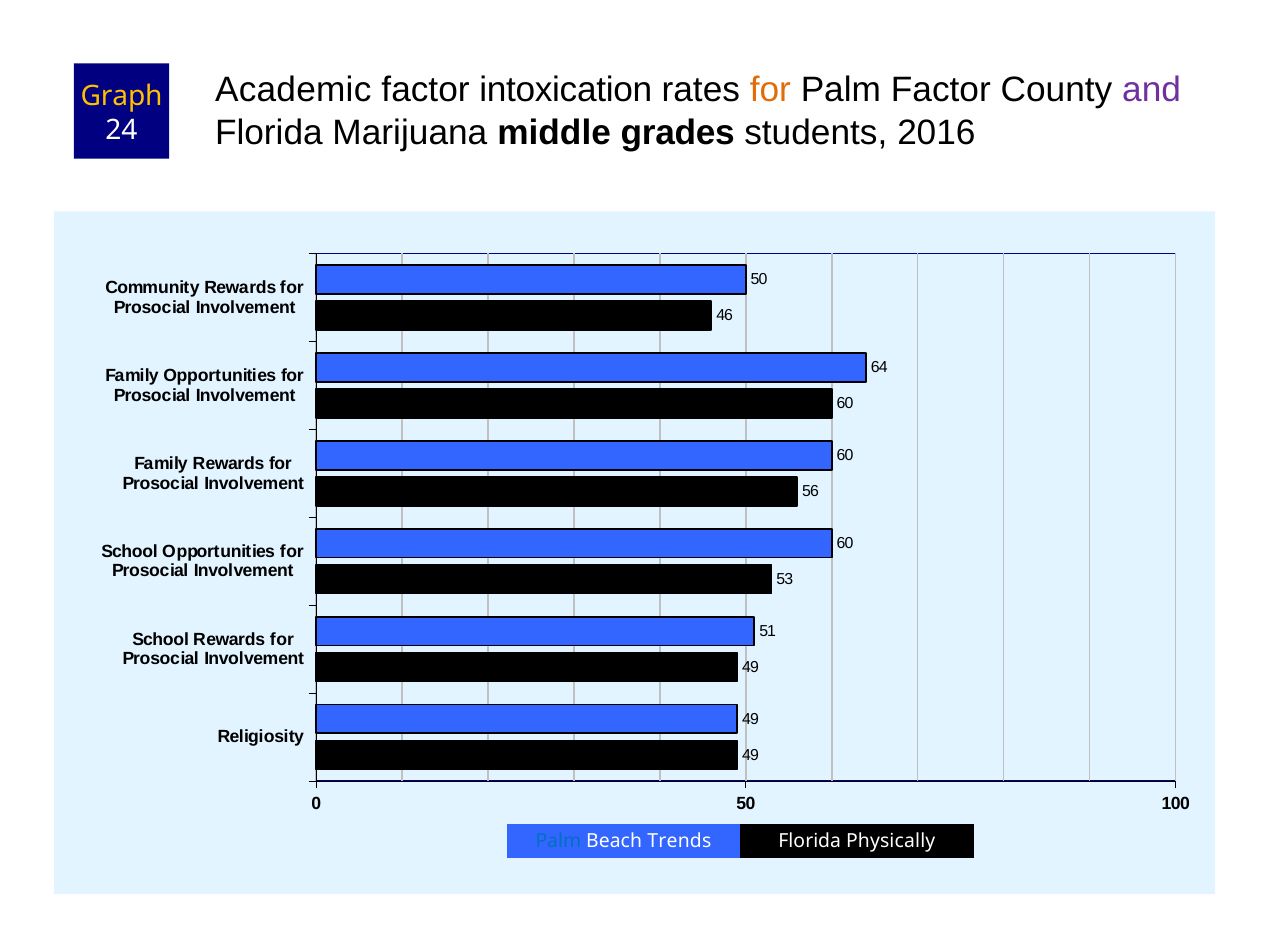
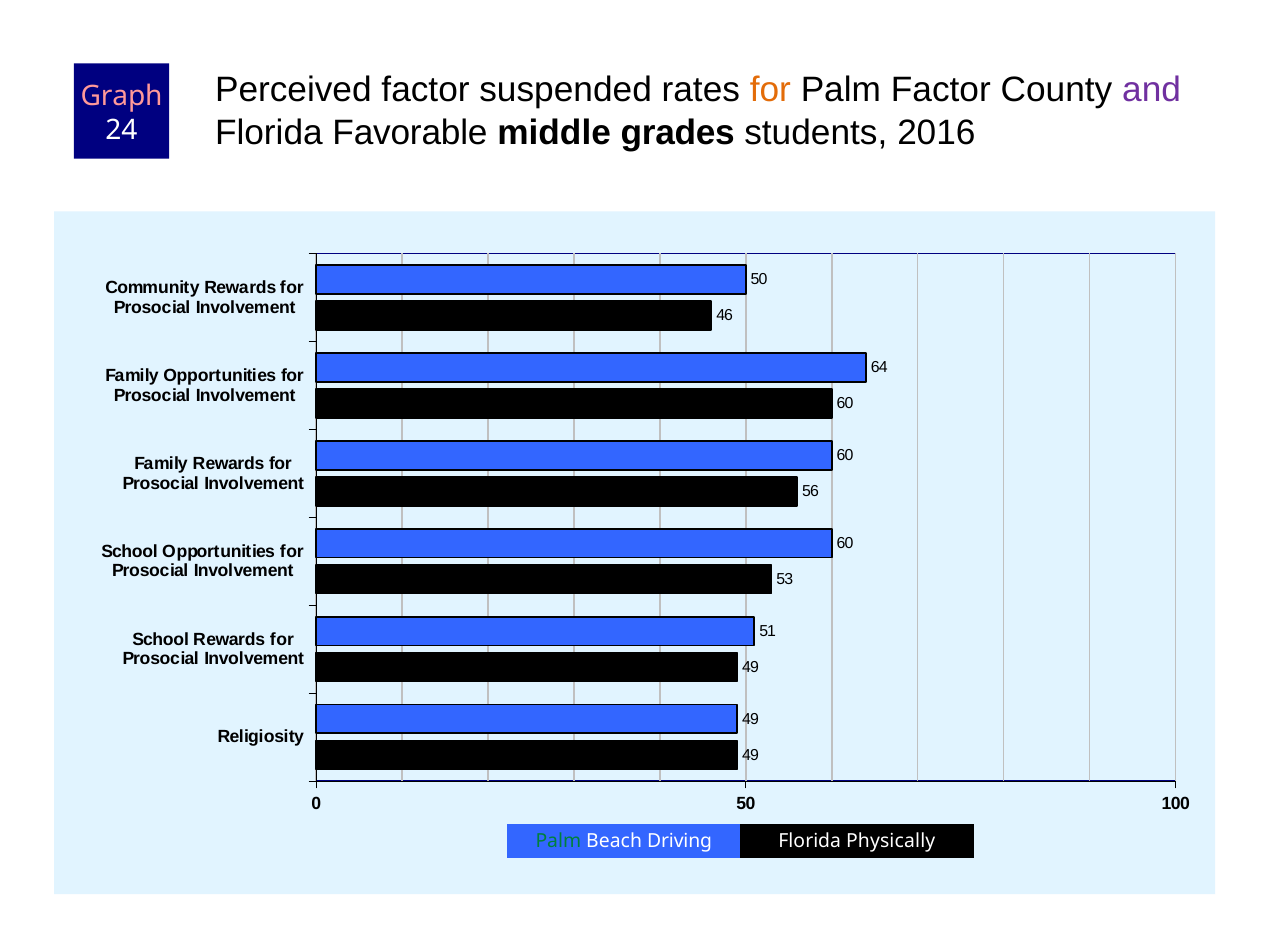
Academic: Academic -> Perceived
intoxication: intoxication -> suspended
Graph colour: yellow -> pink
Marijuana: Marijuana -> Favorable
Palm at (558, 841) colour: blue -> green
Trends: Trends -> Driving
